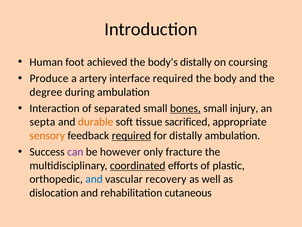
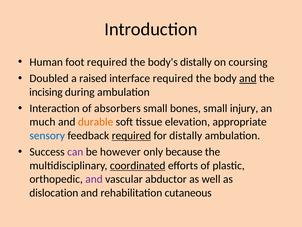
foot achieved: achieved -> required
Produce: Produce -> Doubled
artery: artery -> raised
and at (248, 78) underline: none -> present
degree: degree -> incising
separated: separated -> absorbers
bones underline: present -> none
septa: septa -> much
sacrificed: sacrificed -> elevation
sensory colour: orange -> blue
fracture: fracture -> because
and at (94, 179) colour: blue -> purple
recovery: recovery -> abductor
